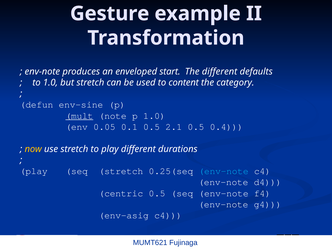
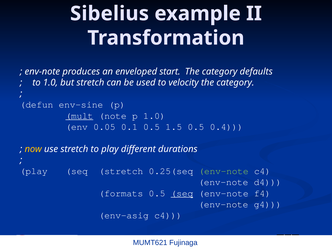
Gesture: Gesture -> Sibelius
different at (220, 71): different -> category
content: content -> velocity
2.1: 2.1 -> 1.5
env-note at (224, 171) colour: light blue -> light green
centric: centric -> formats
seq at (182, 193) underline: none -> present
